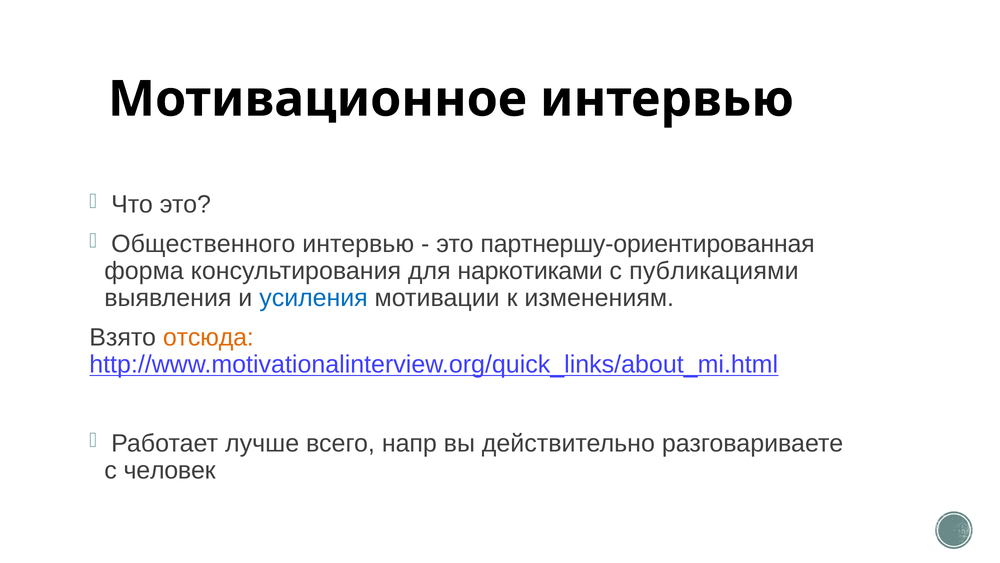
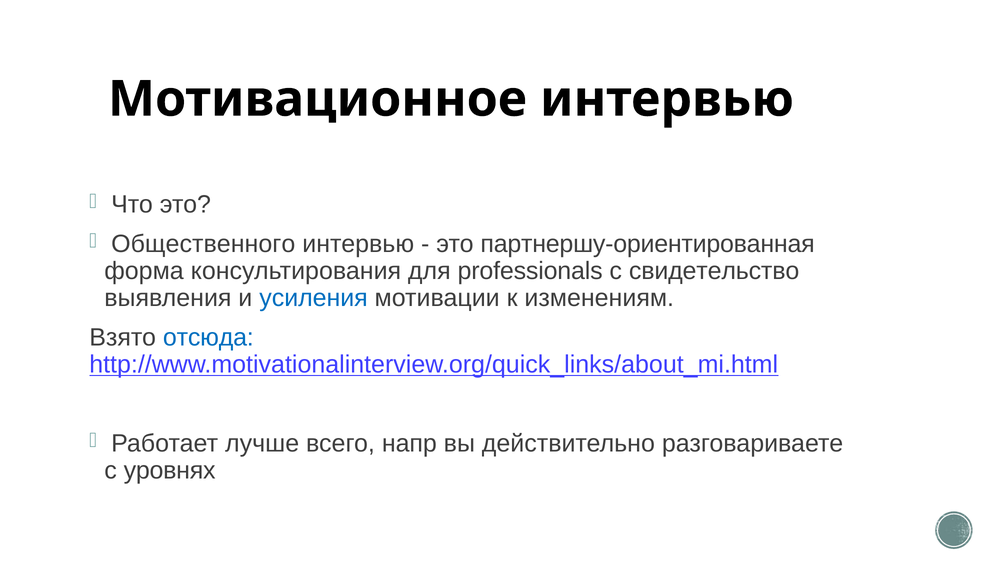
наркотиками: наркотиками -> professionals
публикациями: публикациями -> свидетельство
отсюда colour: orange -> blue
человек: человек -> уровнях
